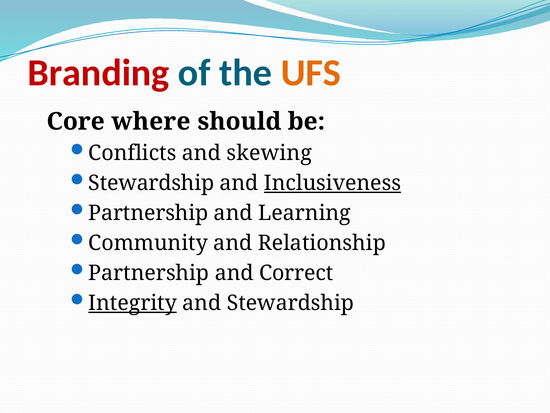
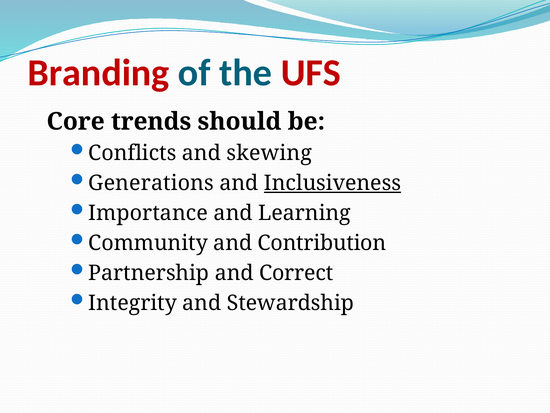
UFS colour: orange -> red
where: where -> trends
Stewardship at (151, 183): Stewardship -> Generations
Partnership at (148, 213): Partnership -> Importance
Relationship: Relationship -> Contribution
Integrity underline: present -> none
